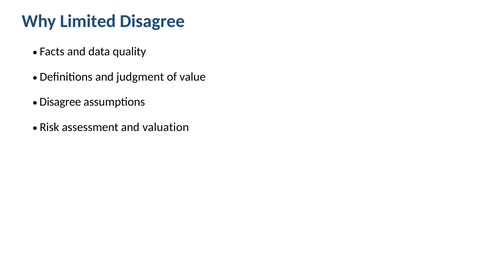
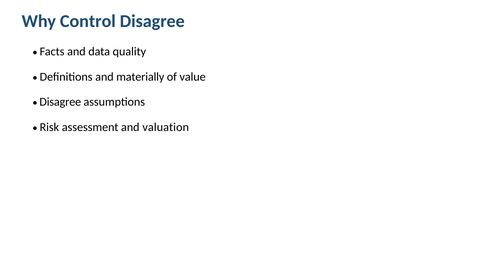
Limited: Limited -> Control
judgment: judgment -> materially
